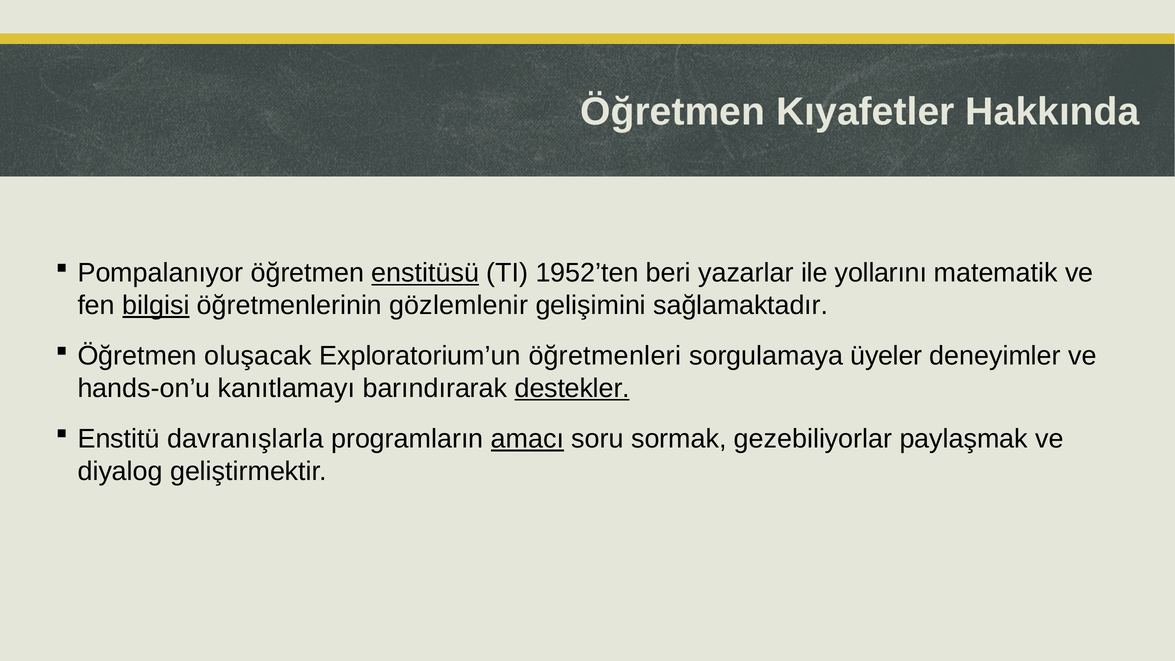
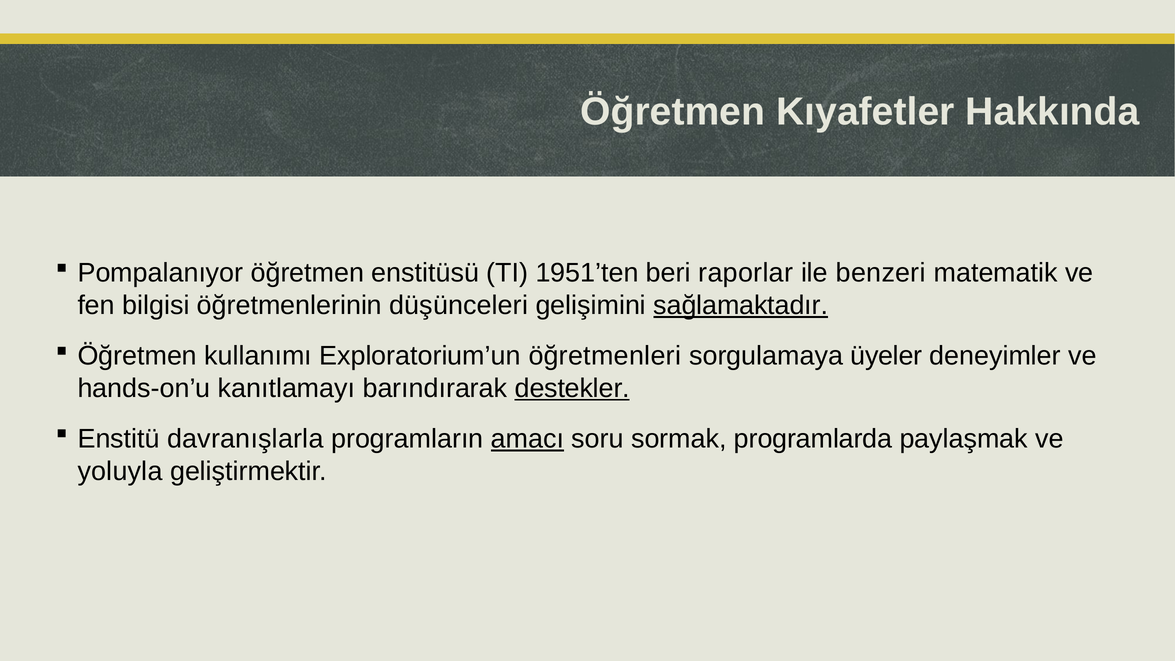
enstitüsü underline: present -> none
1952’ten: 1952’ten -> 1951’ten
yazarlar: yazarlar -> raporlar
yollarını: yollarını -> benzeri
bilgisi underline: present -> none
gözlemlenir: gözlemlenir -> düşünceleri
sağlamaktadır underline: none -> present
oluşacak: oluşacak -> kullanımı
gezebiliyorlar: gezebiliyorlar -> programlarda
diyalog: diyalog -> yoluyla
